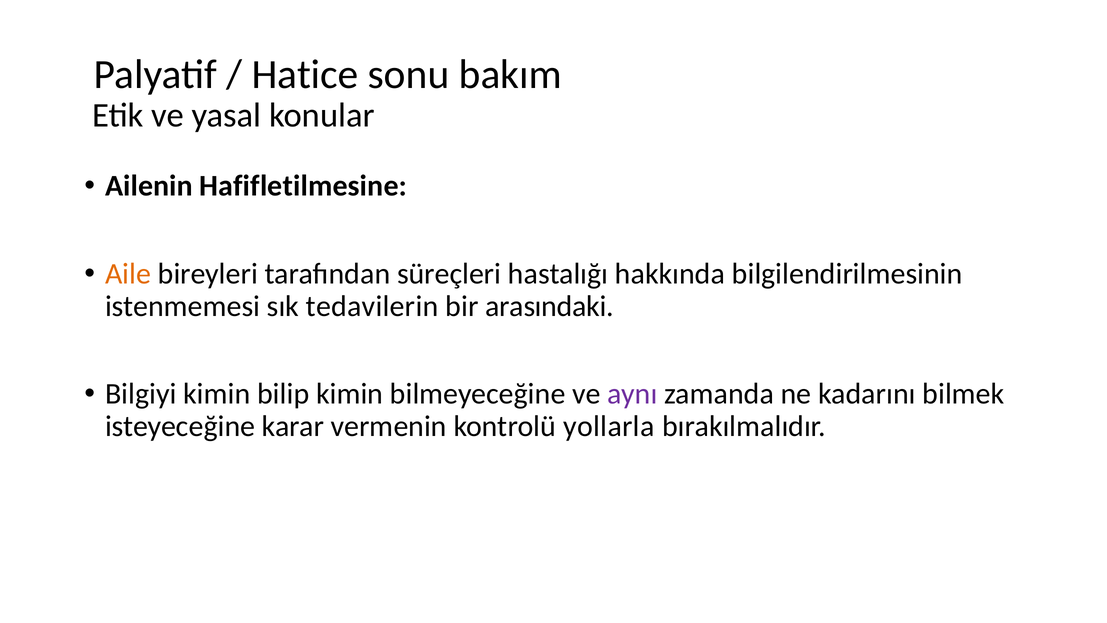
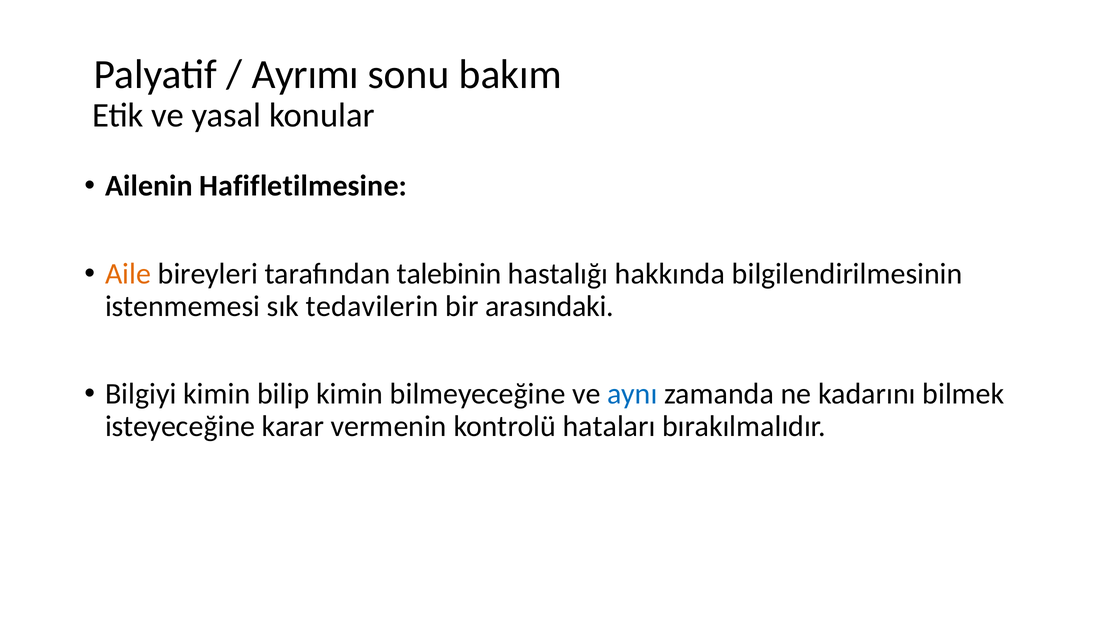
Hatice: Hatice -> Ayrımı
süreçleri: süreçleri -> talebinin
aynı colour: purple -> blue
yollarla: yollarla -> hataları
